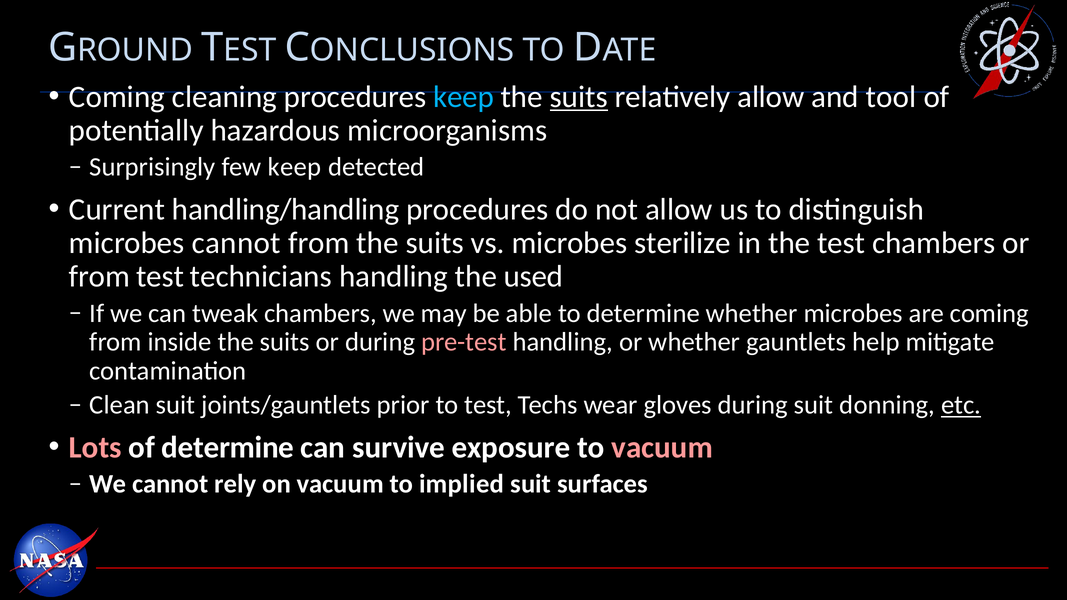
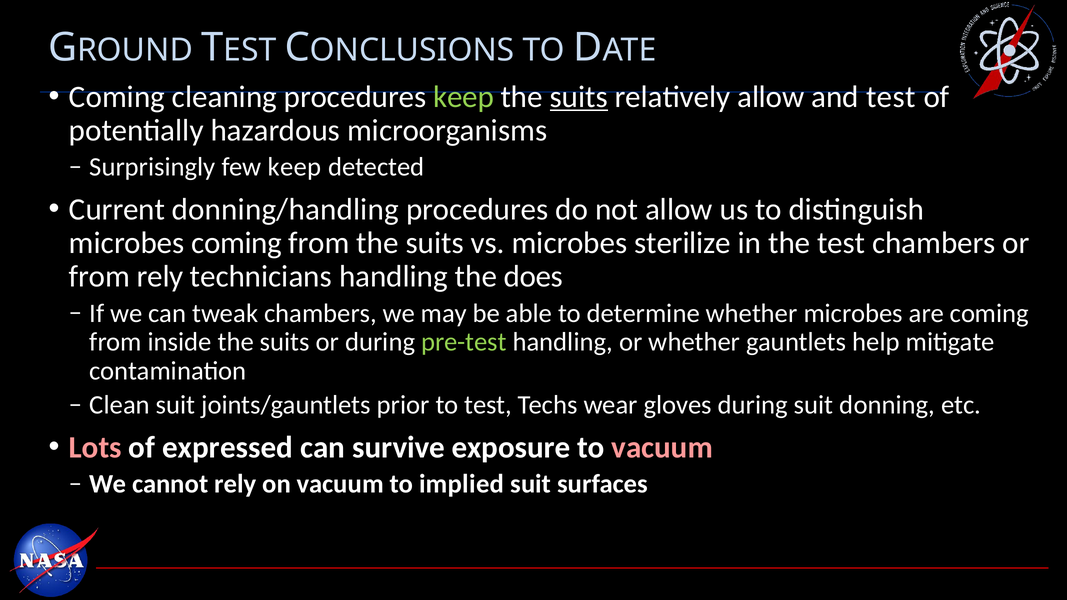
keep at (464, 97) colour: light blue -> light green
and tool: tool -> test
handling/handling: handling/handling -> donning/handling
microbes cannot: cannot -> coming
from test: test -> rely
used: used -> does
pre-test colour: pink -> light green
etc underline: present -> none
of determine: determine -> expressed
